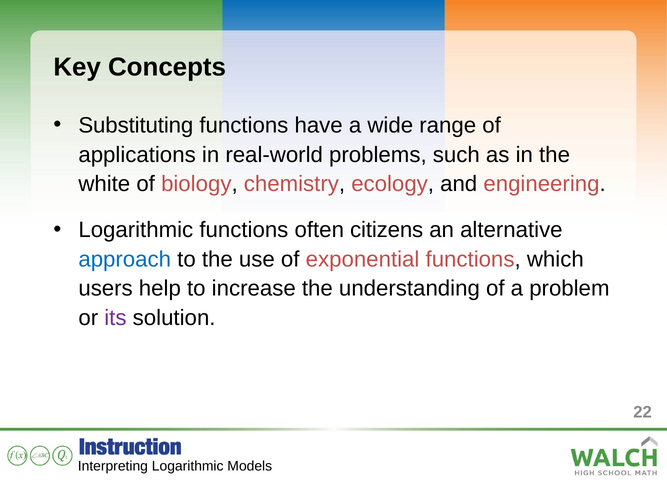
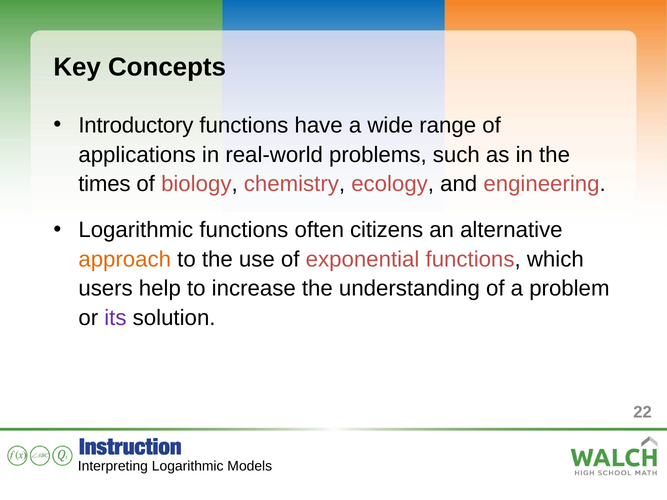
Substituting: Substituting -> Introductory
white: white -> times
approach colour: blue -> orange
